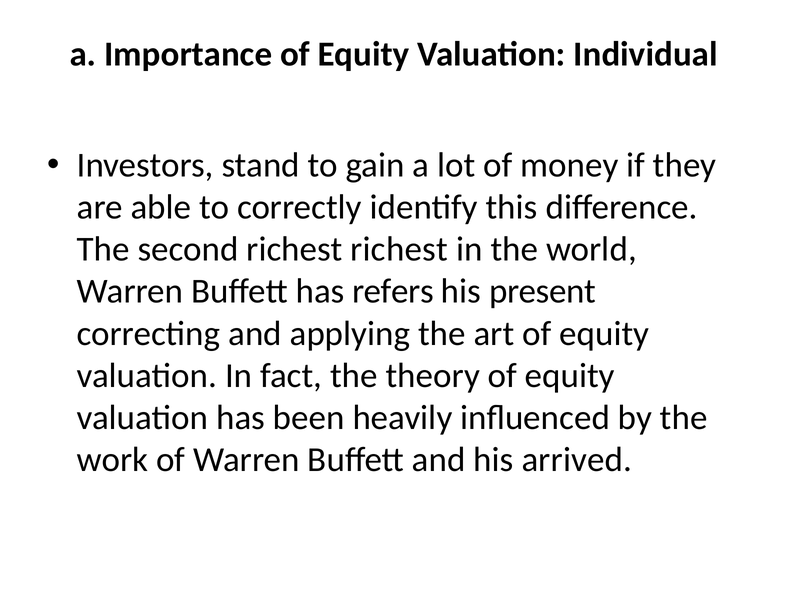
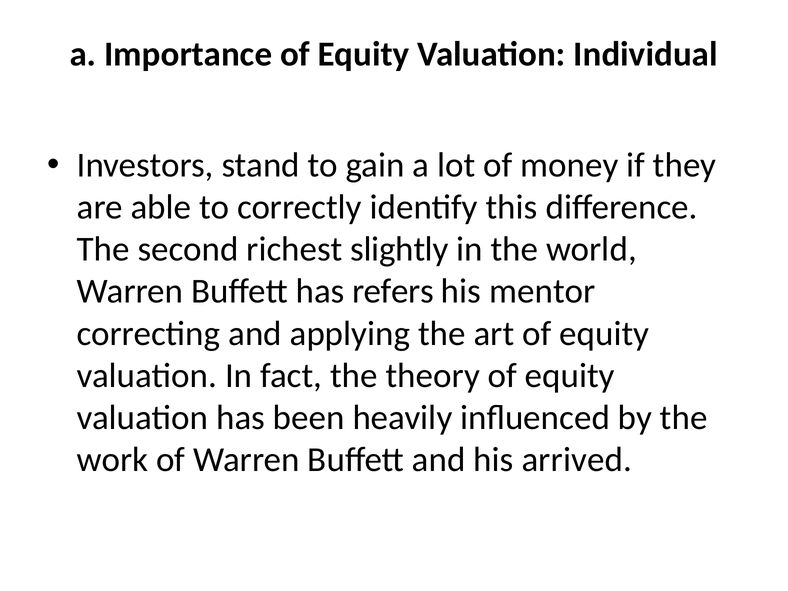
richest richest: richest -> slightly
present: present -> mentor
